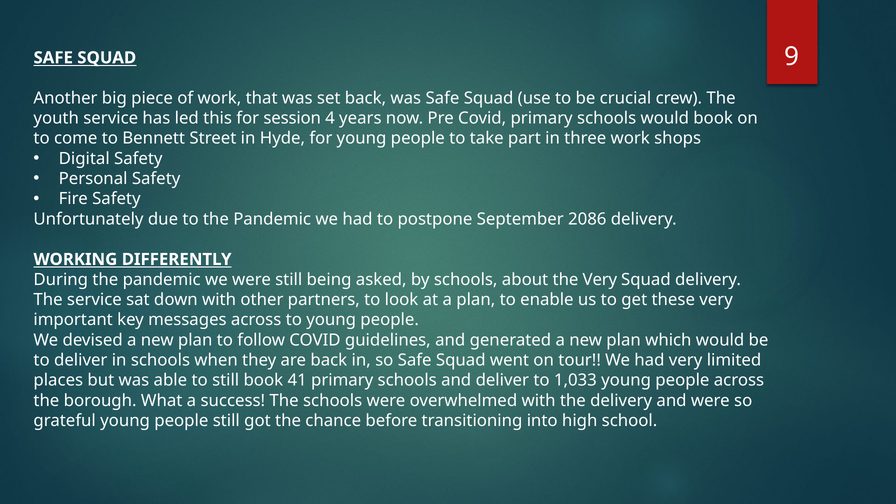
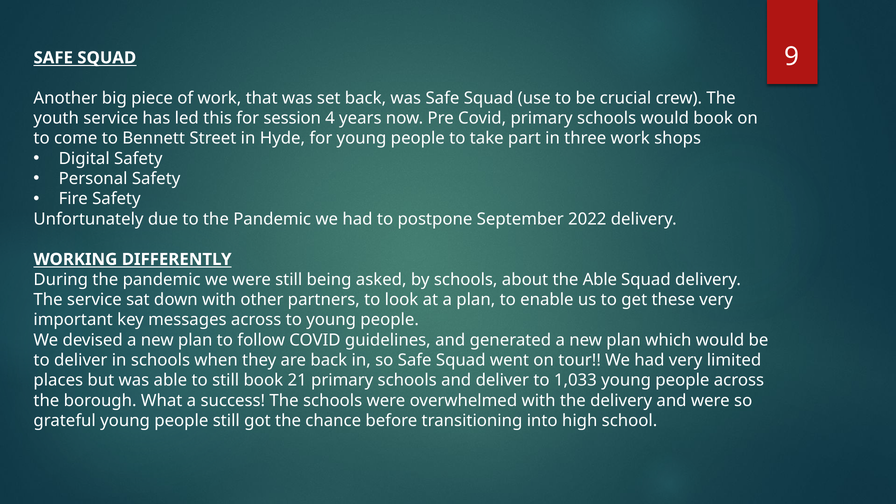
2086: 2086 -> 2022
the Very: Very -> Able
41: 41 -> 21
